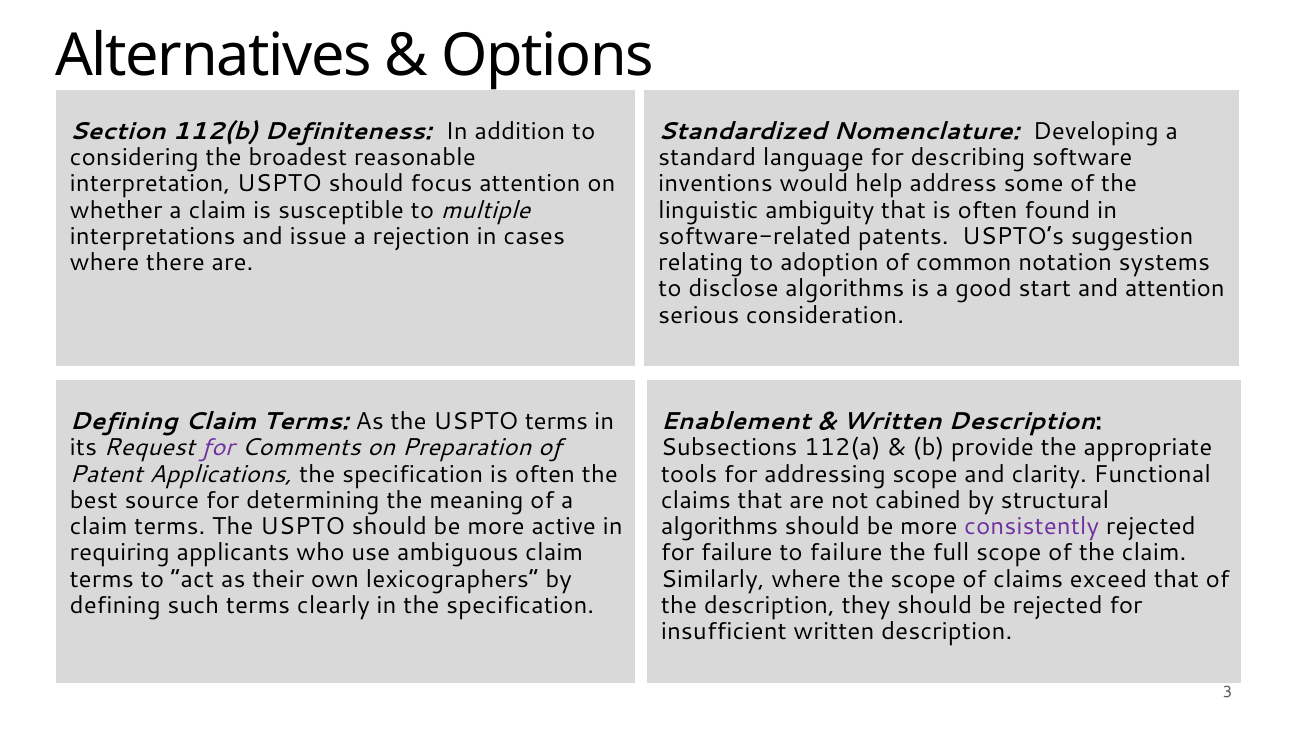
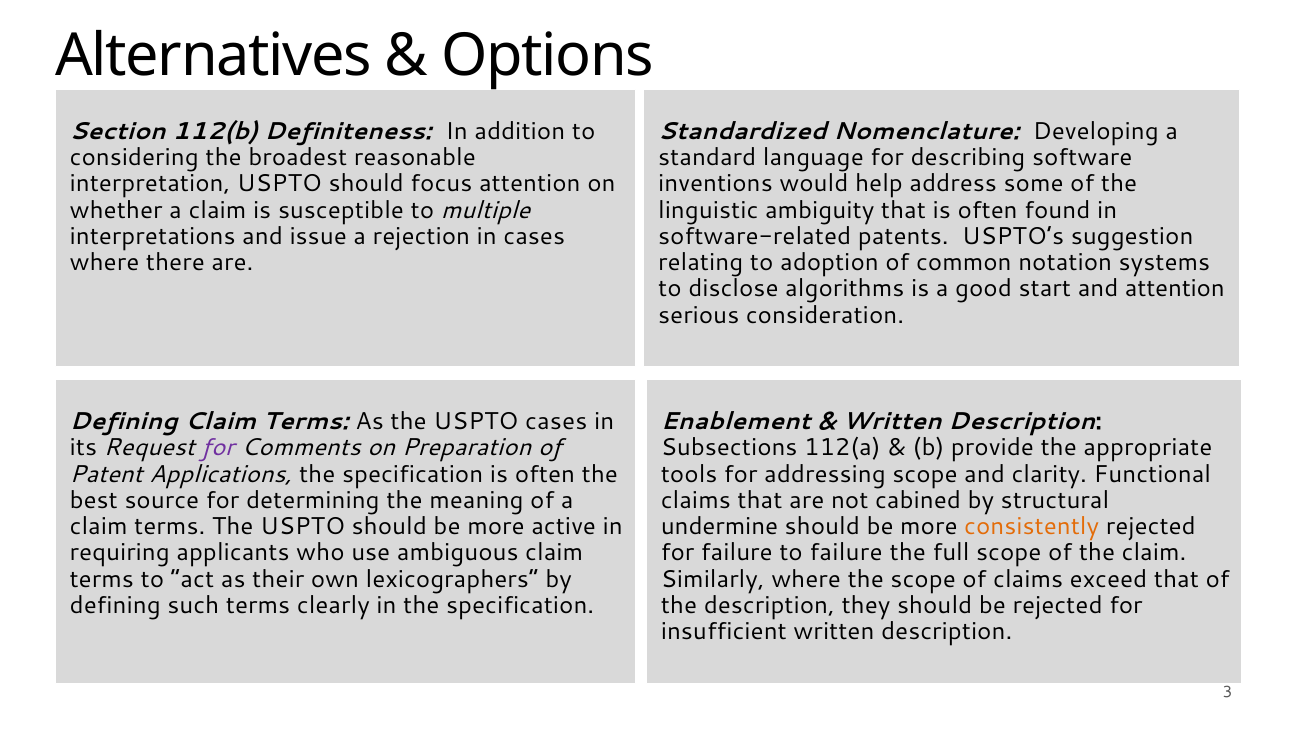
USPTO terms: terms -> cases
algorithms at (720, 526): algorithms -> undermine
consistently colour: purple -> orange
